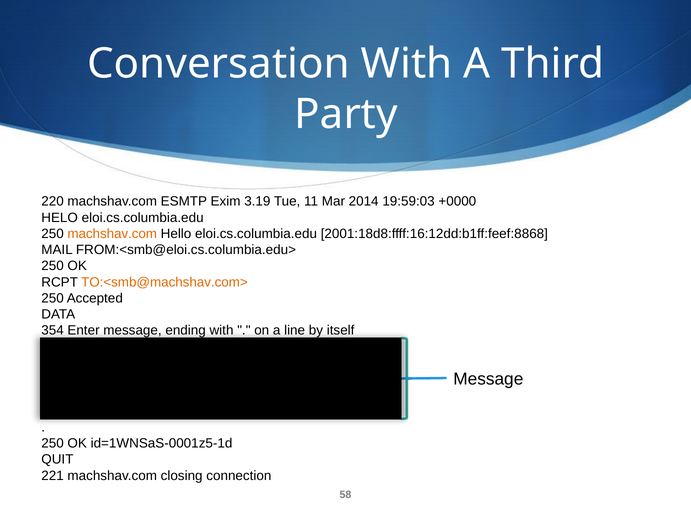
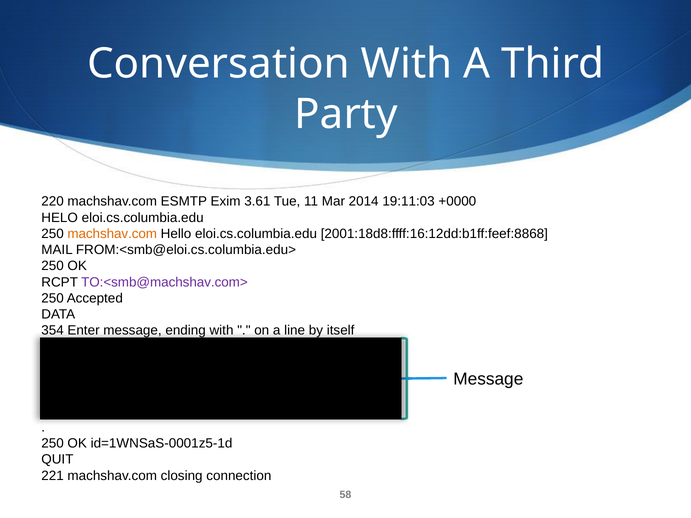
3.19: 3.19 -> 3.61
19:59:03: 19:59:03 -> 19:11:03
TO:<smb@machshav.com> colour: orange -> purple
